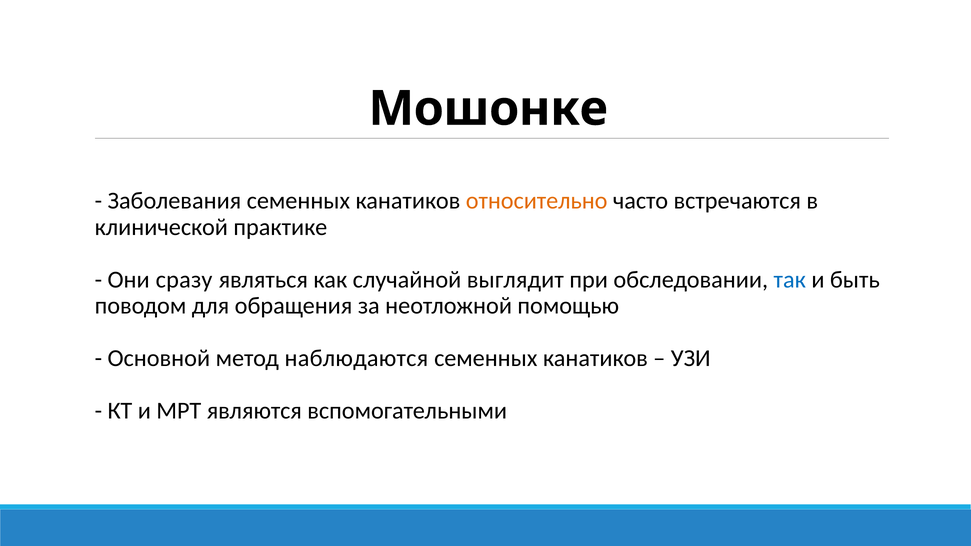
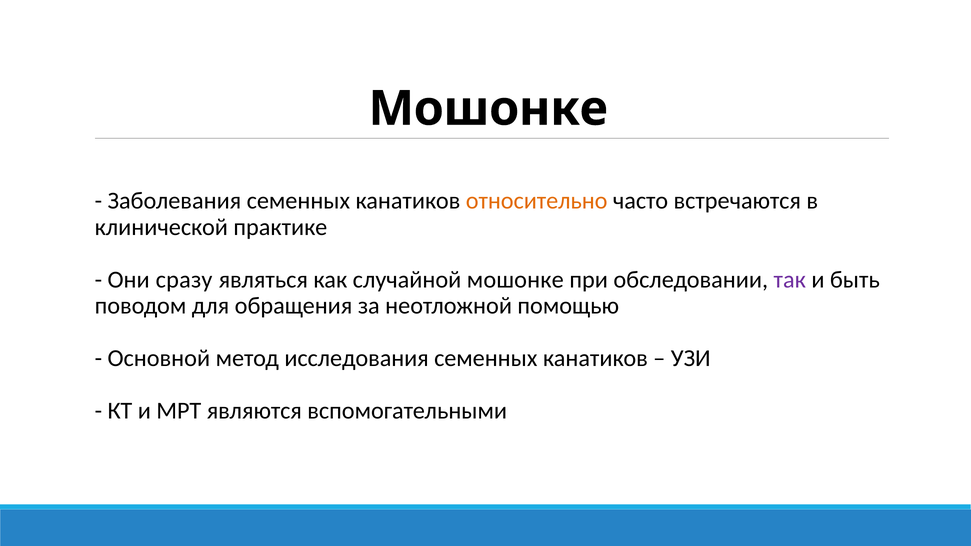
случайной выглядит: выглядит -> мошонке
так colour: blue -> purple
наблюдаются: наблюдаются -> исследования
